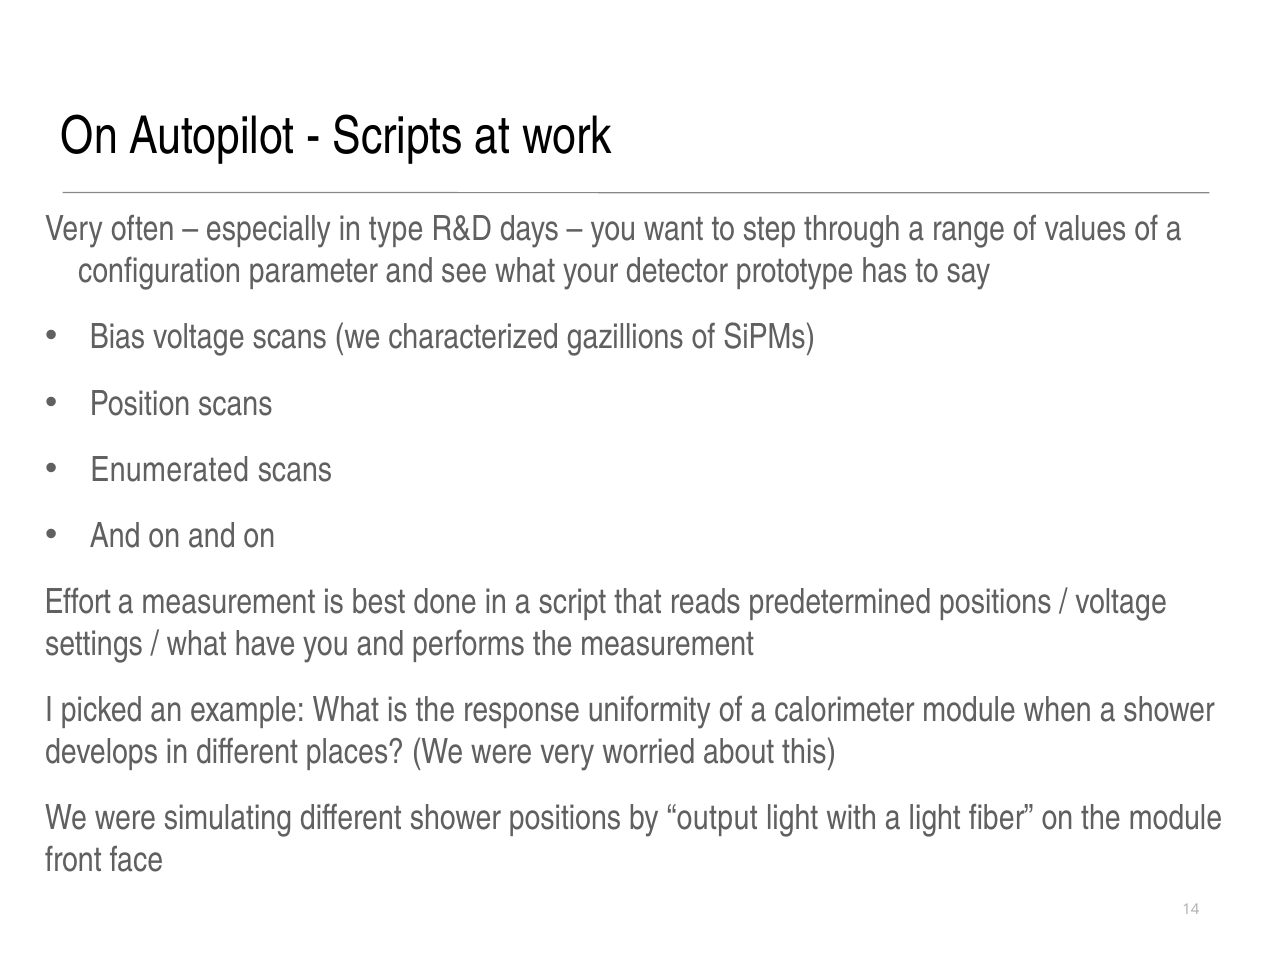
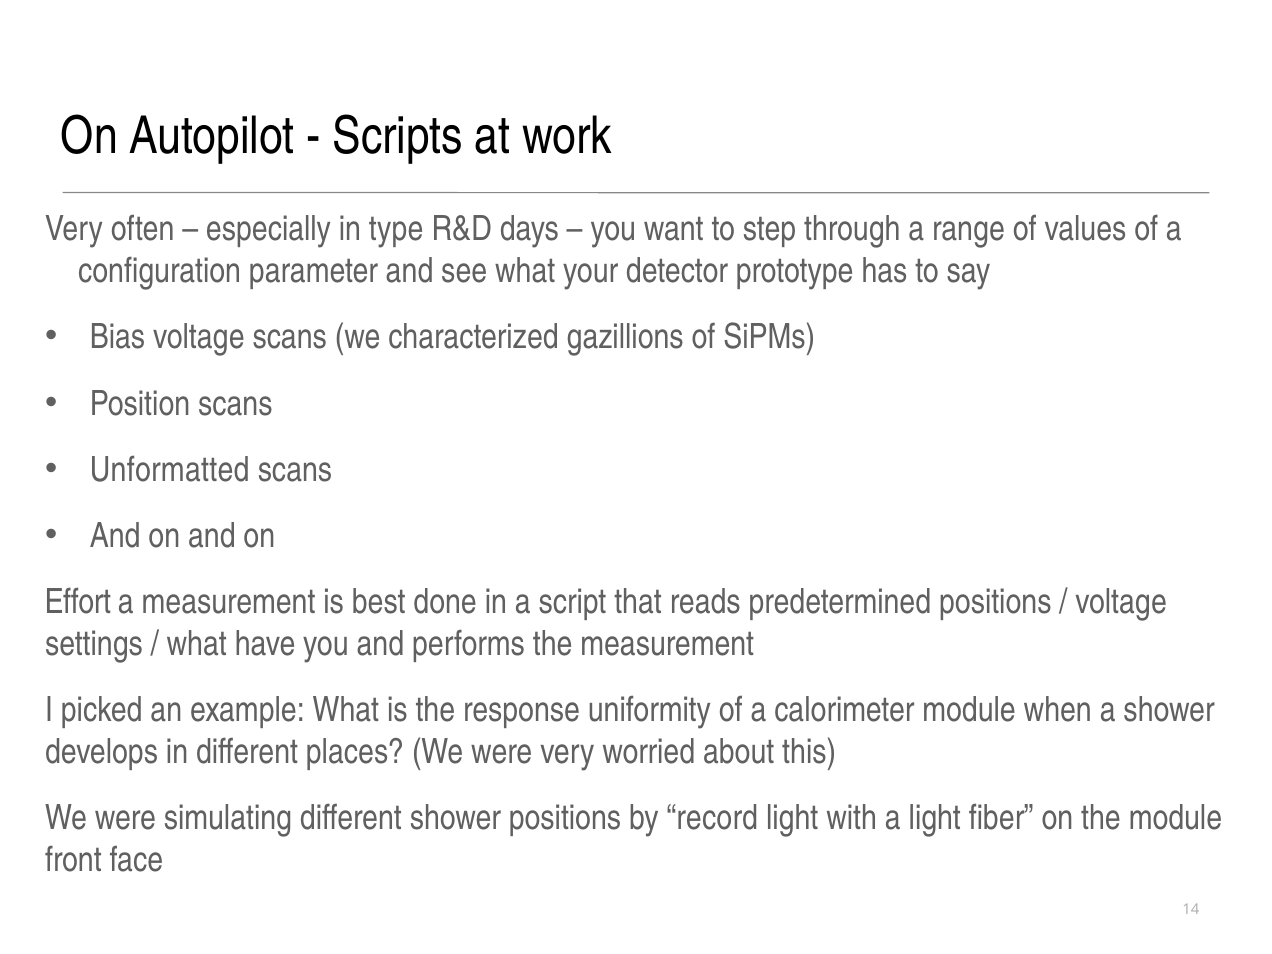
Enumerated: Enumerated -> Unformatted
output: output -> record
